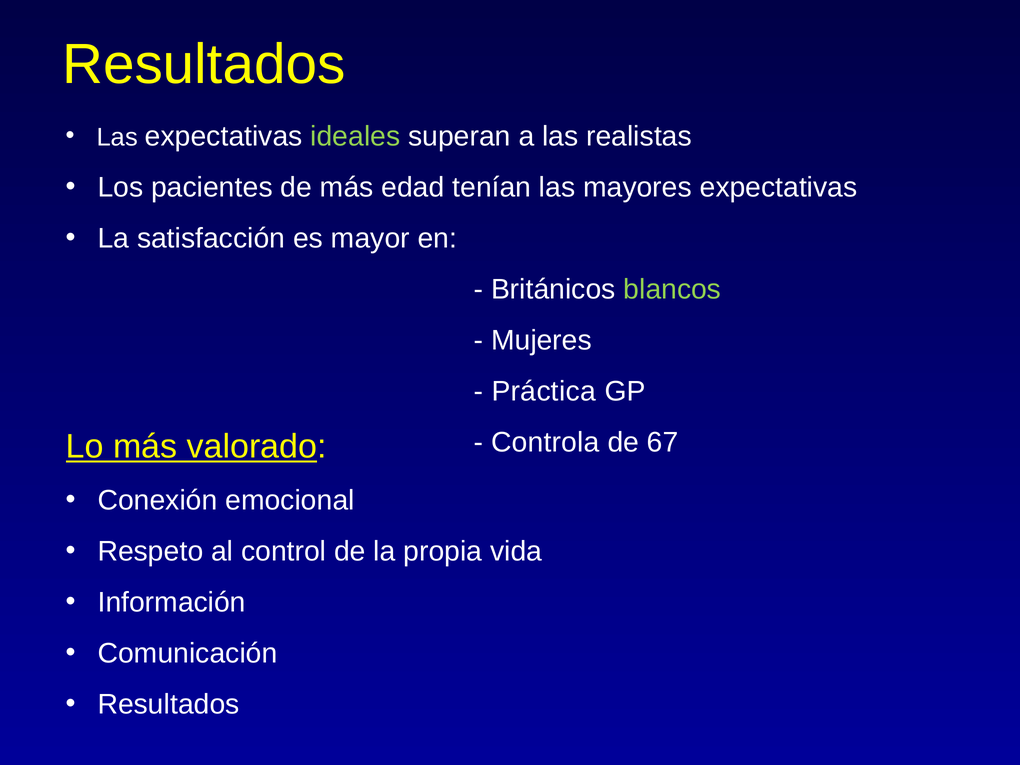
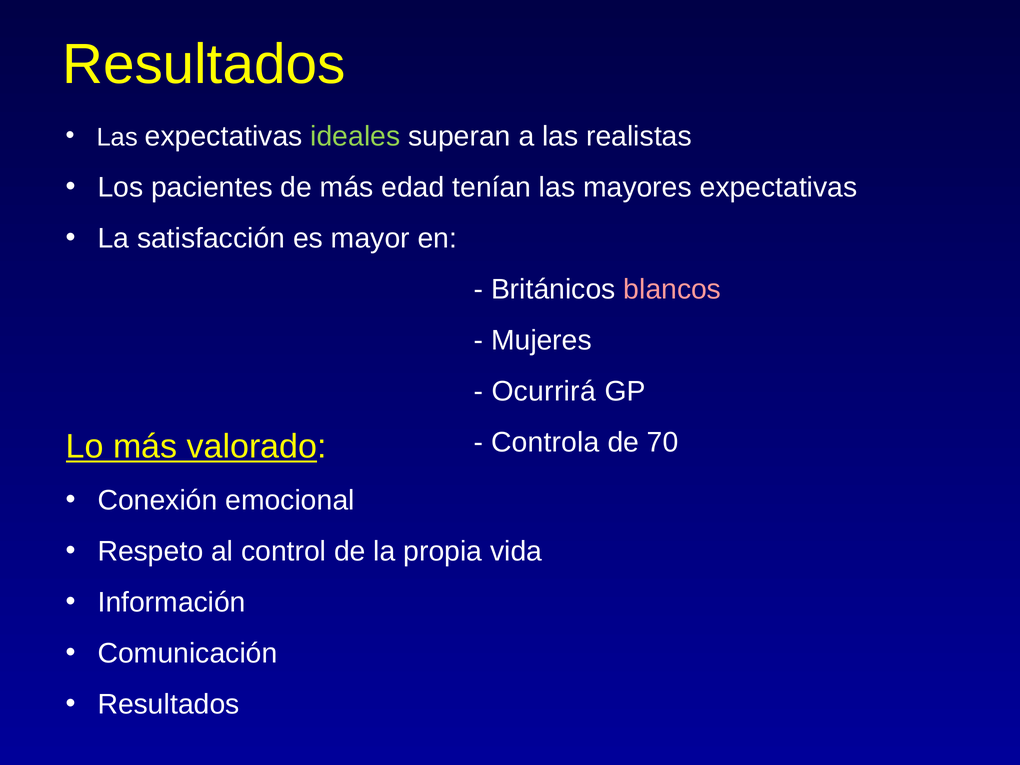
blancos colour: light green -> pink
Práctica: Práctica -> Ocurrirá
67: 67 -> 70
